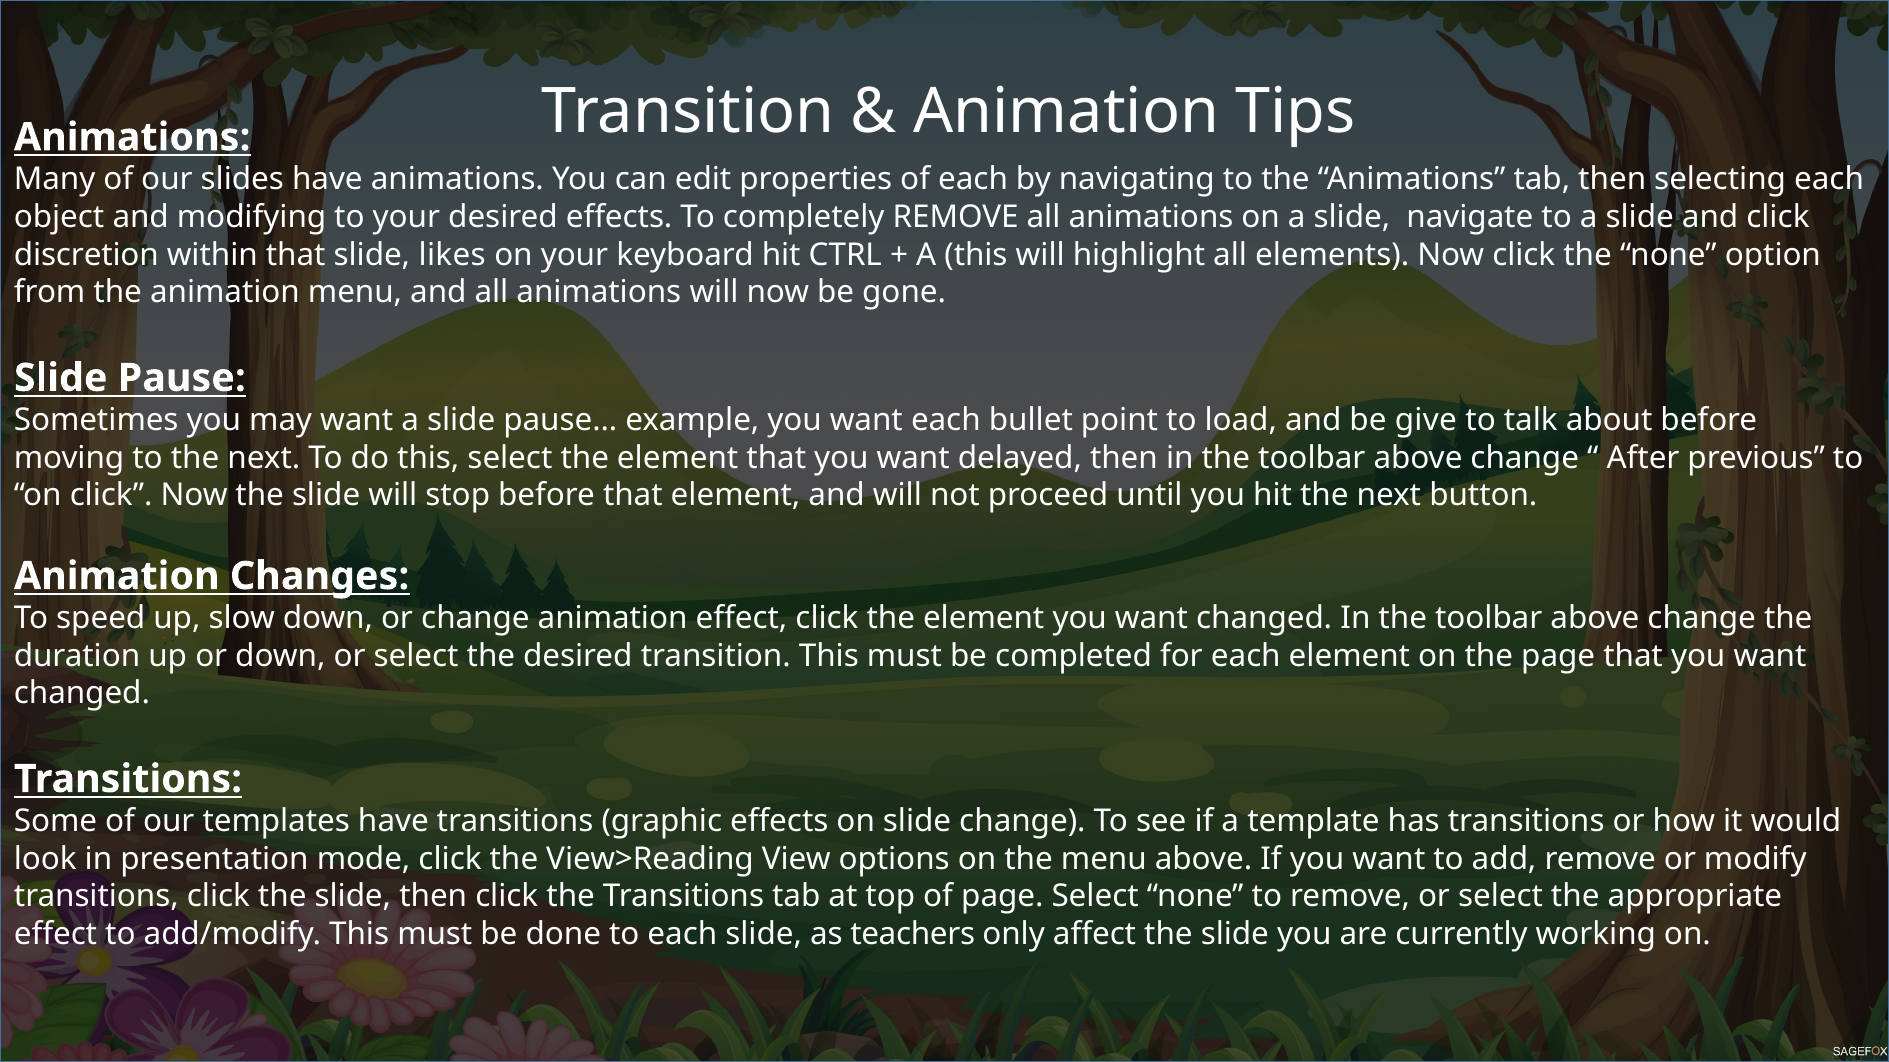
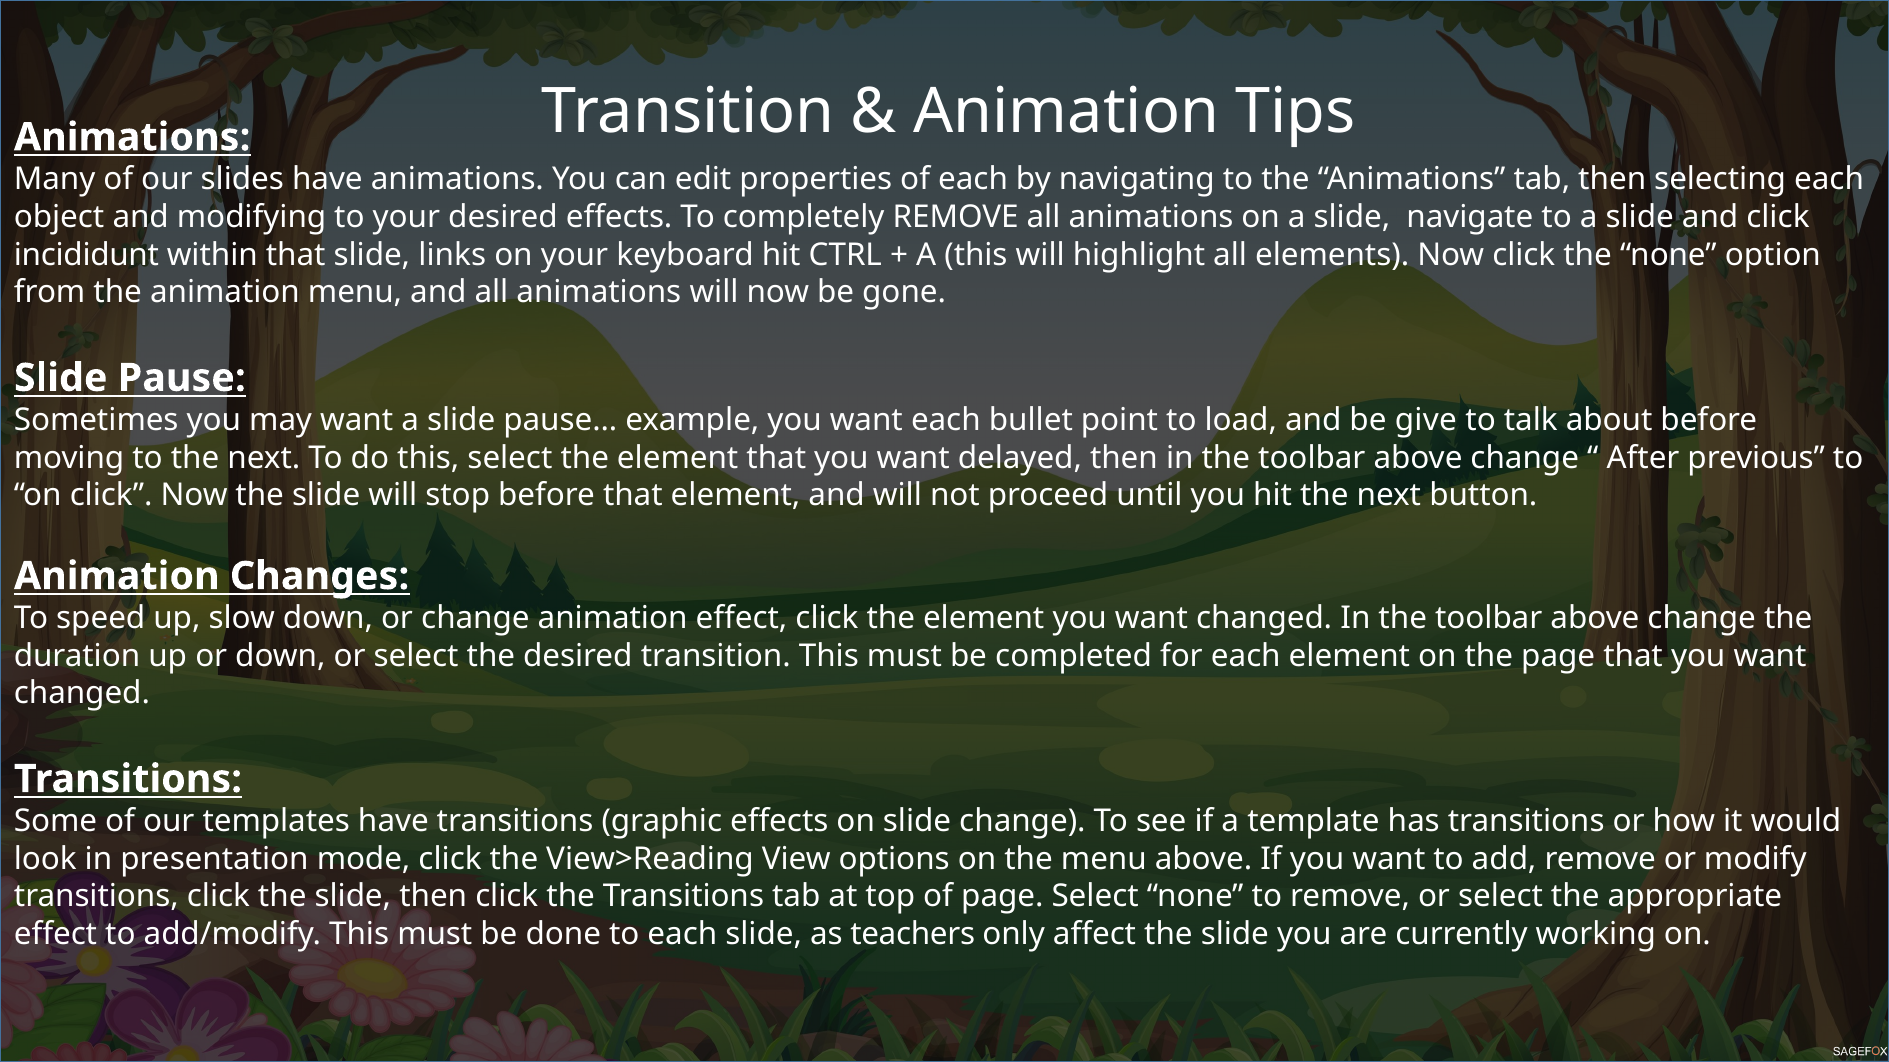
discretion: discretion -> incididunt
likes: likes -> links
